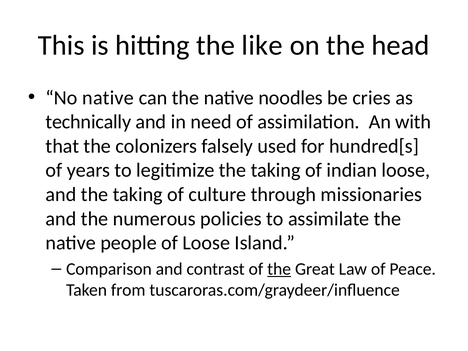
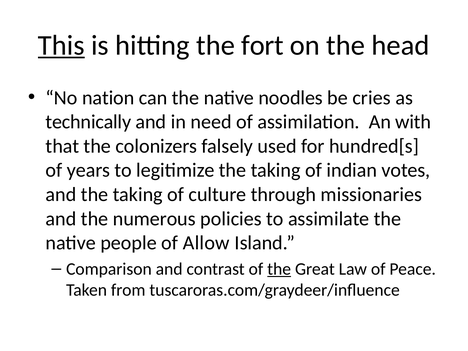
This underline: none -> present
like: like -> fort
No native: native -> nation
indian loose: loose -> votes
of Loose: Loose -> Allow
